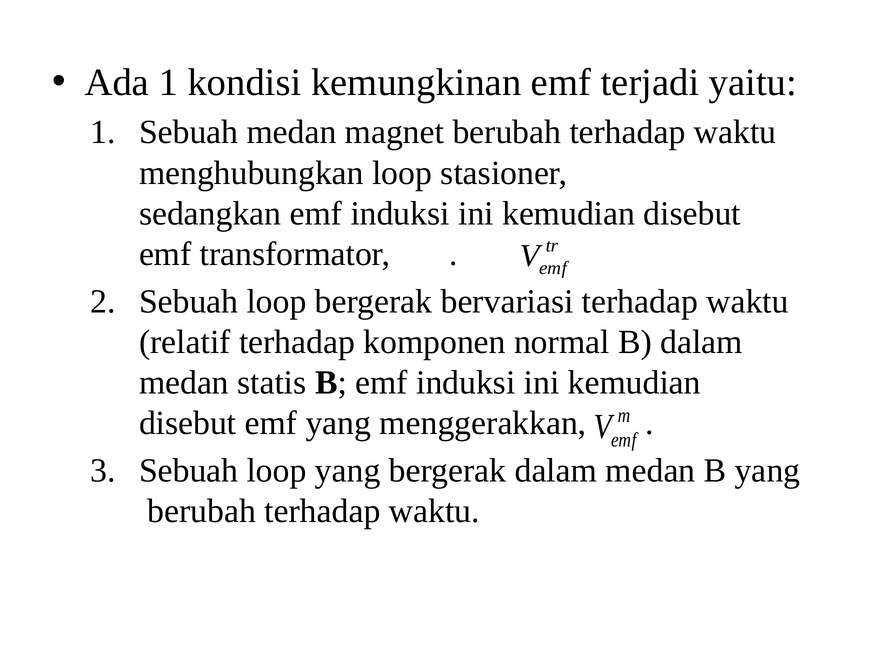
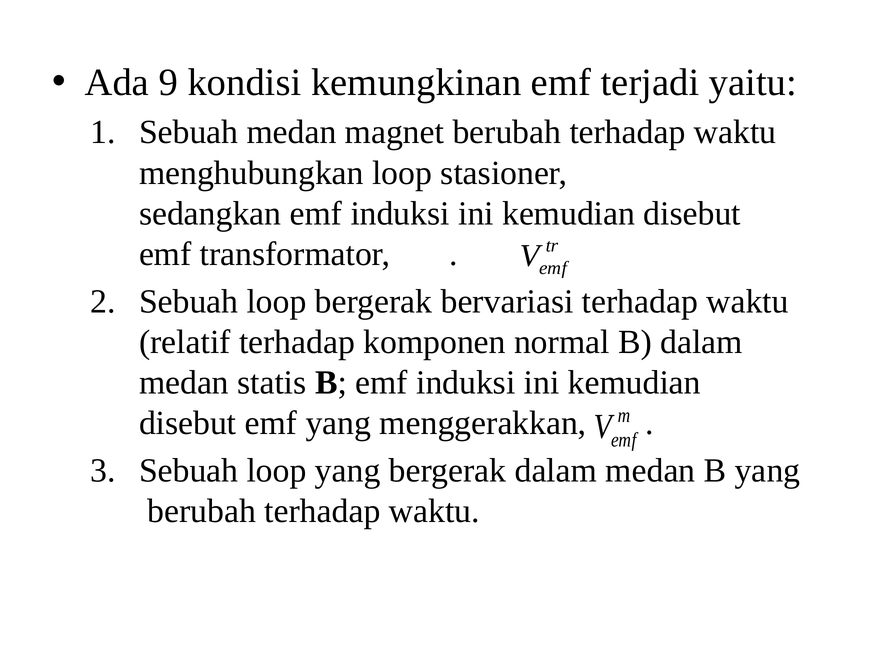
Ada 1: 1 -> 9
